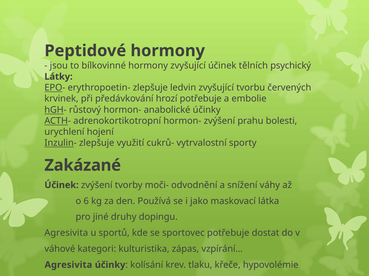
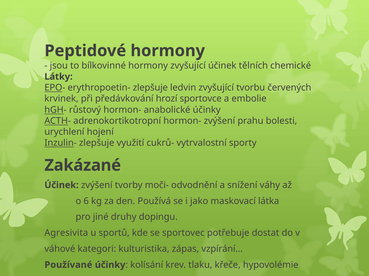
psychický: psychický -> chemické
hrozí potřebuje: potřebuje -> sportovce
Agresivita at (68, 266): Agresivita -> Používané
